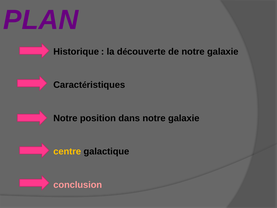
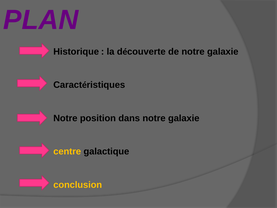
conclusion colour: pink -> yellow
